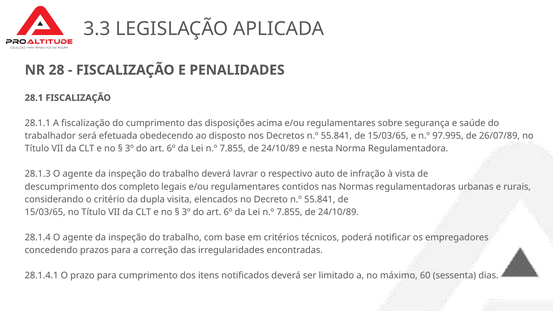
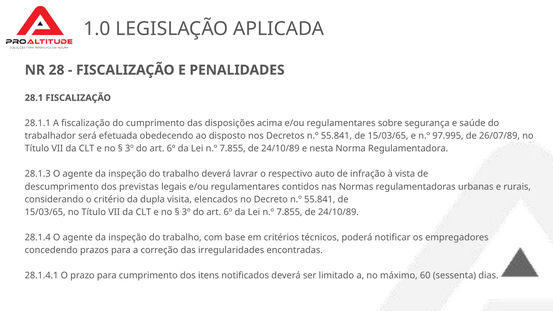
3.3: 3.3 -> 1.0
completo: completo -> previstas
